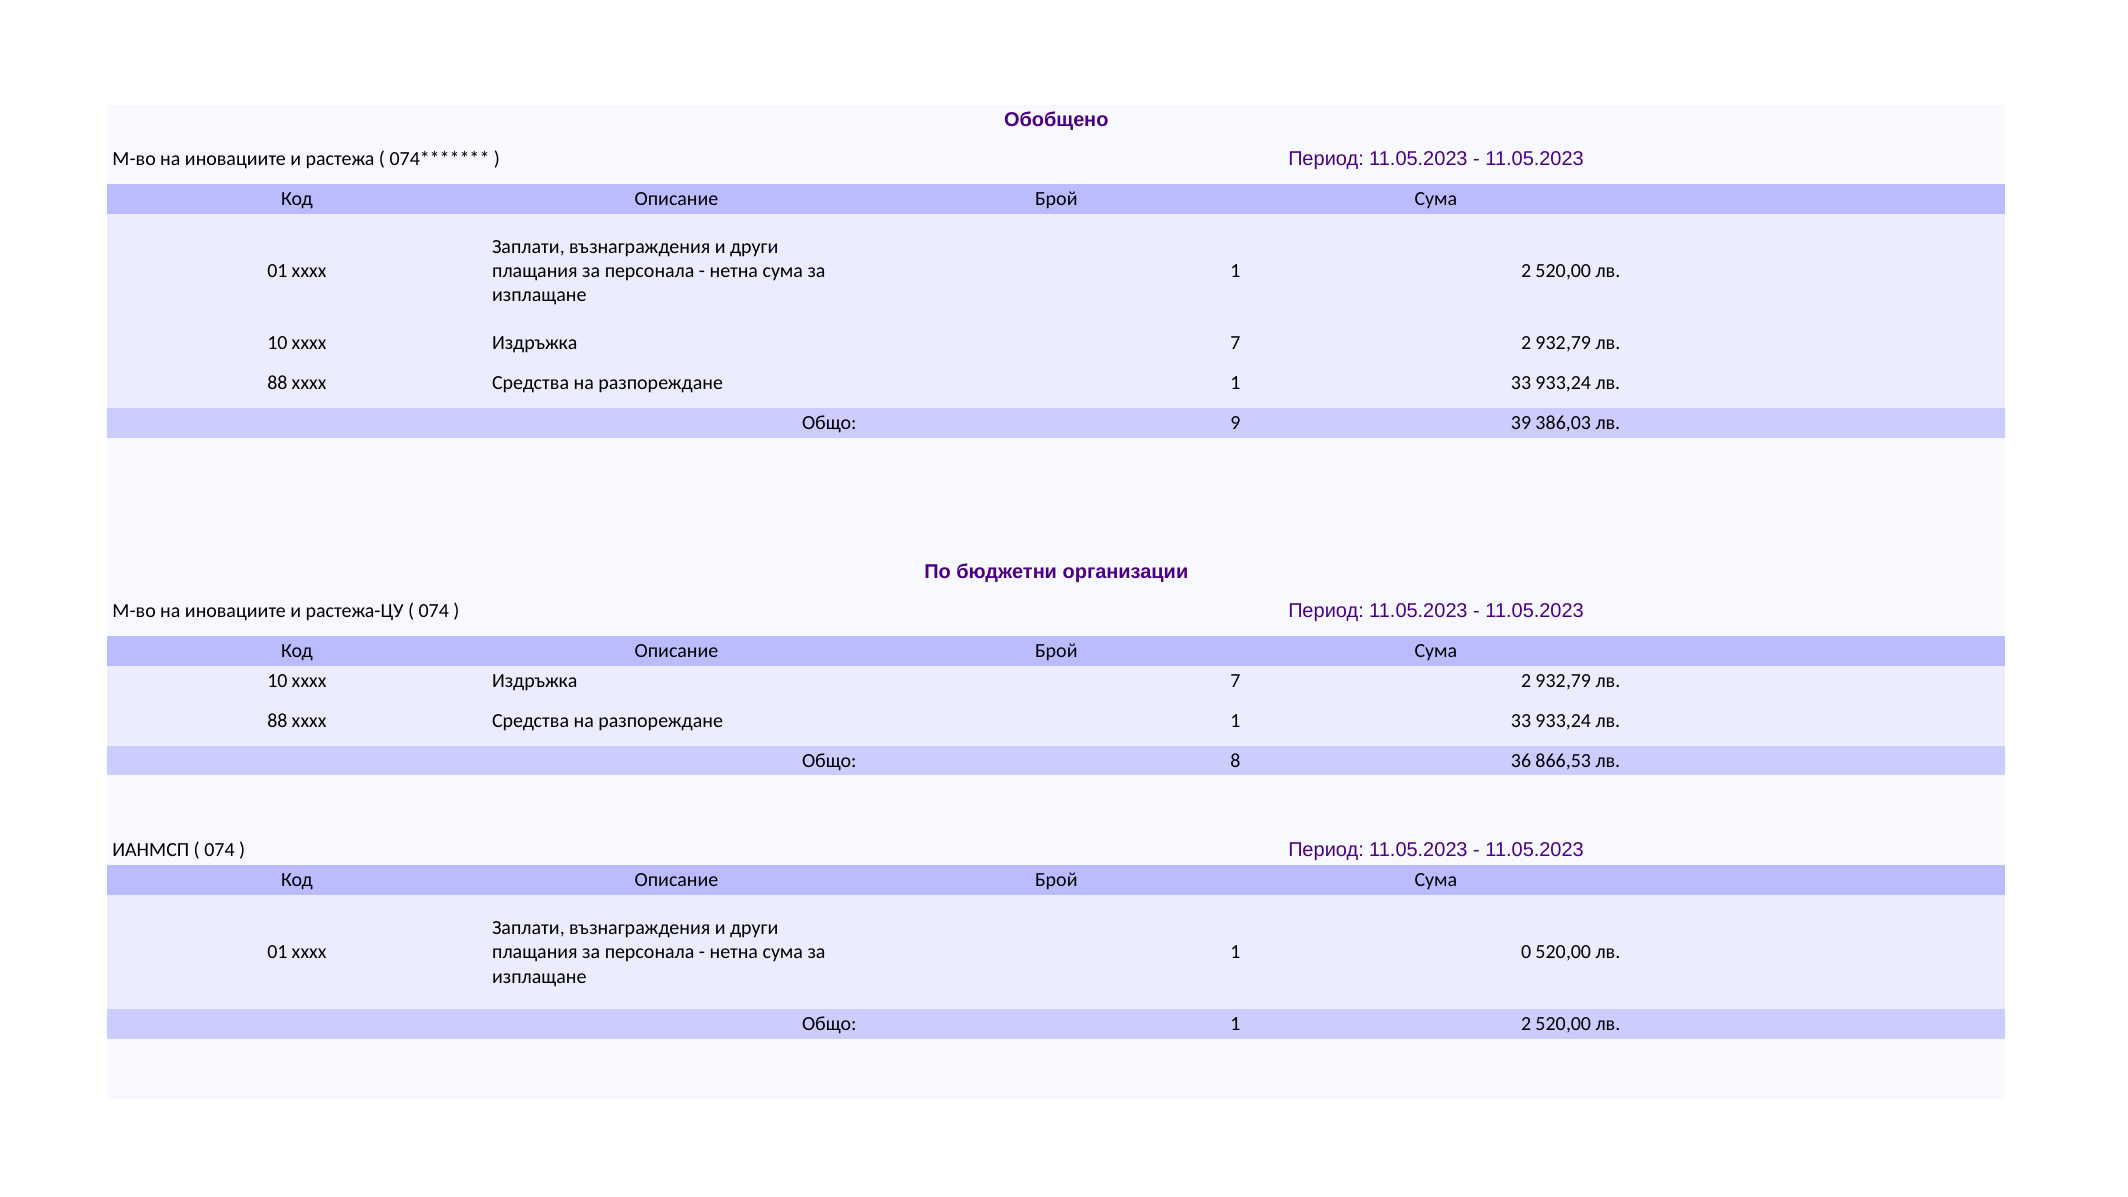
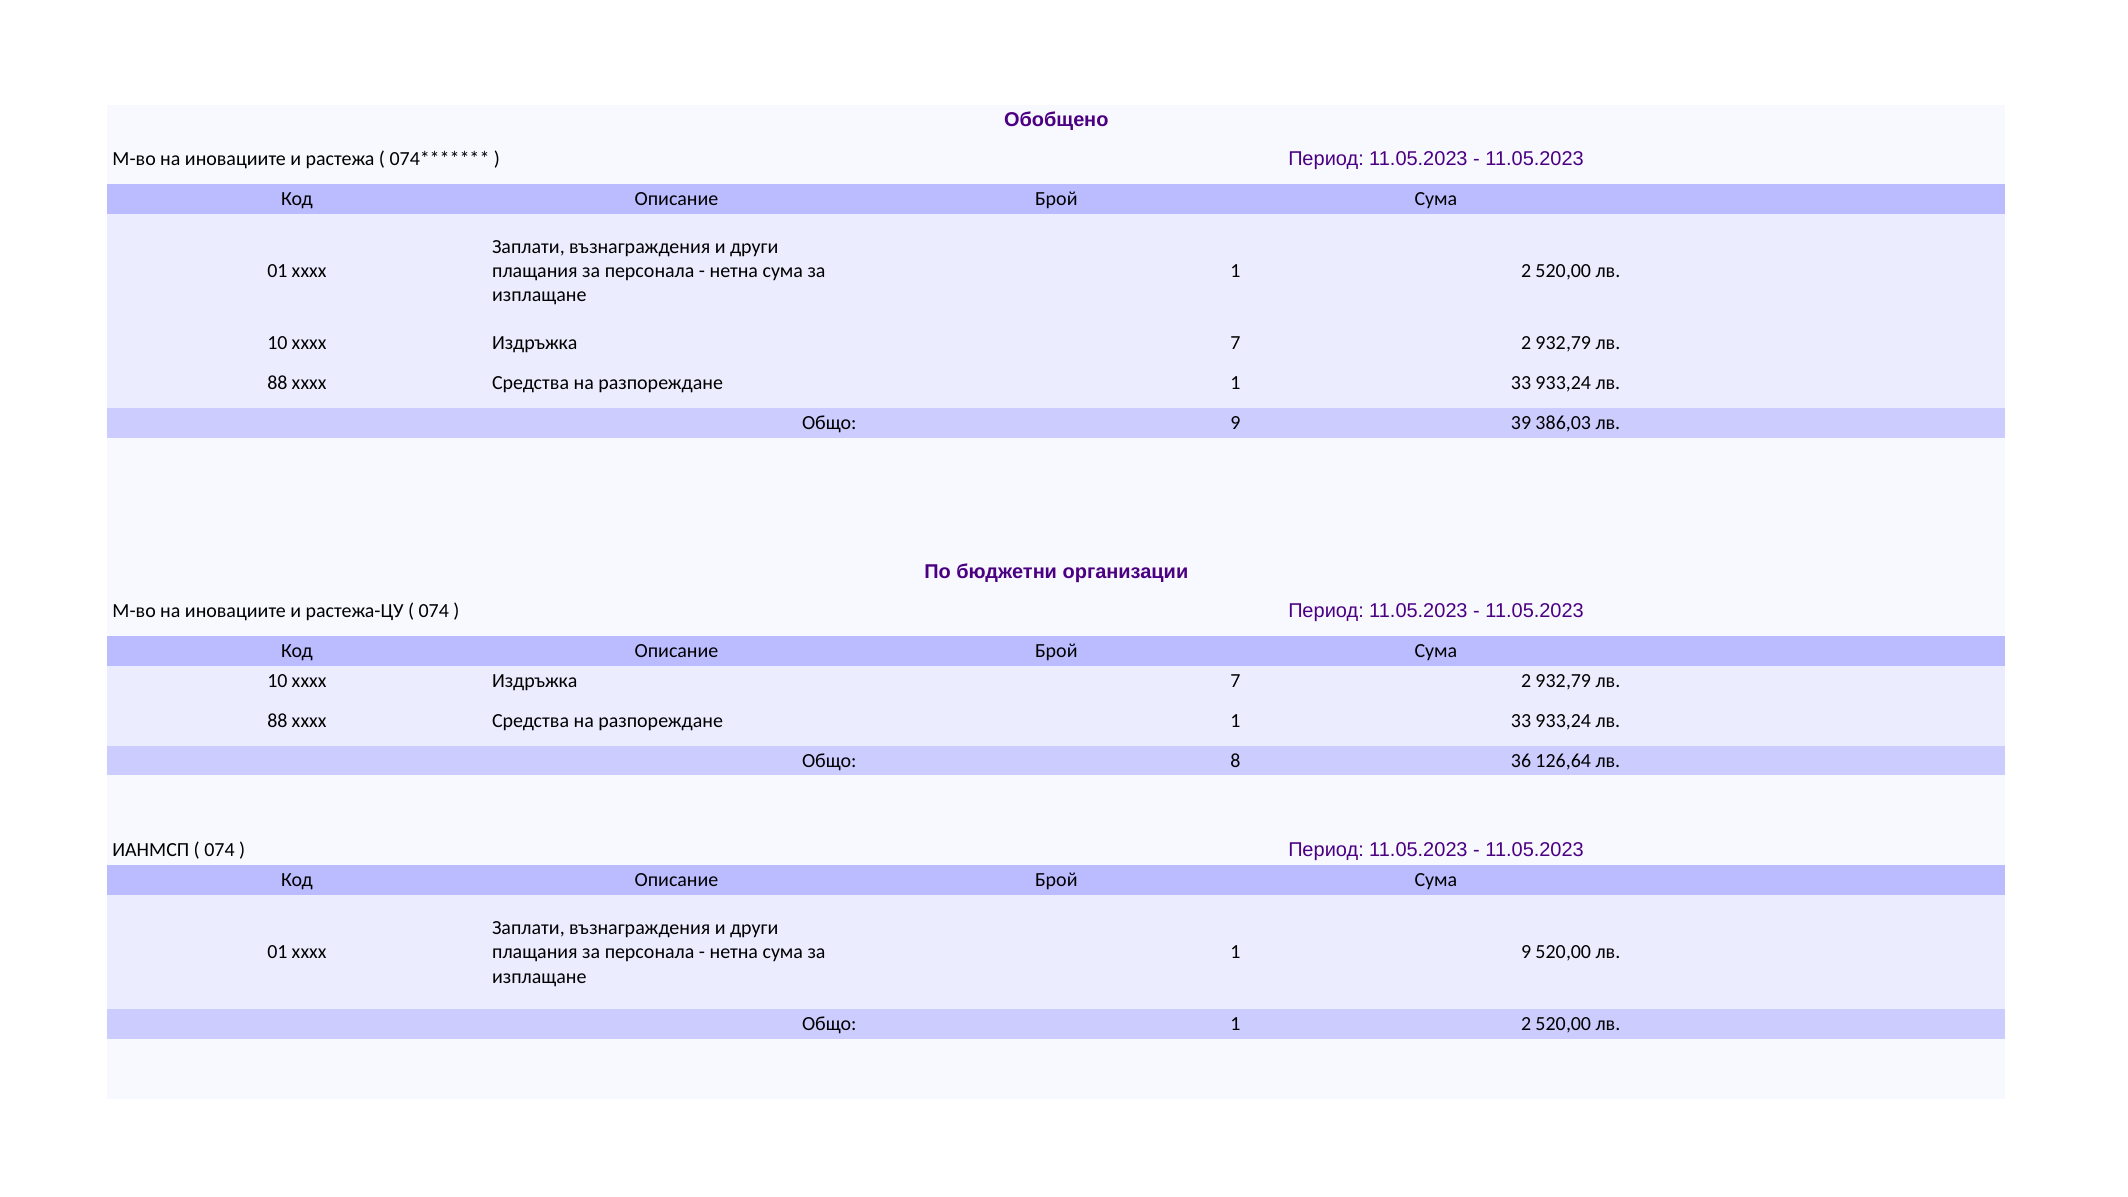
866,53: 866,53 -> 126,64
1 0: 0 -> 9
